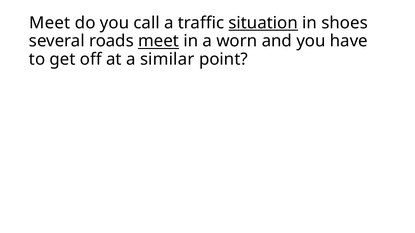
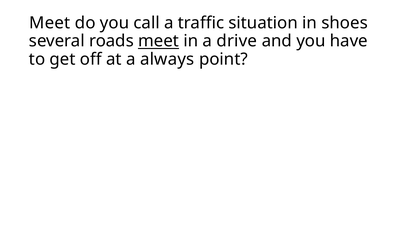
situation underline: present -> none
worn: worn -> drive
similar: similar -> always
